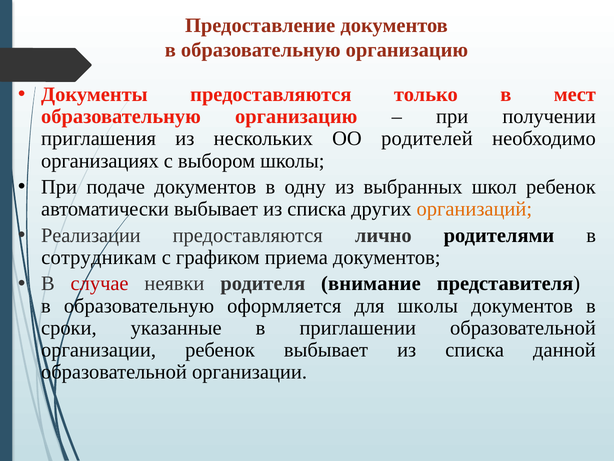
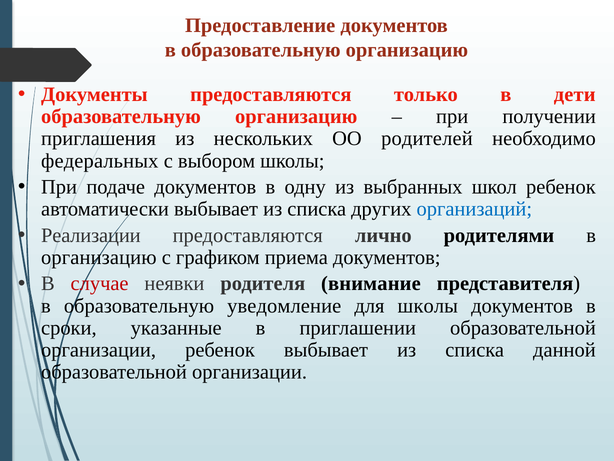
мест: мест -> дети
организациях: организациях -> федеральных
организаций colour: orange -> blue
сотрудникам at (99, 257): сотрудникам -> организацию
оформляется: оформляется -> уведомление
